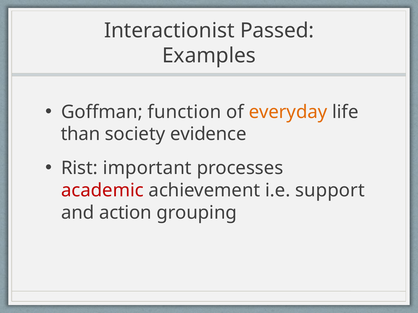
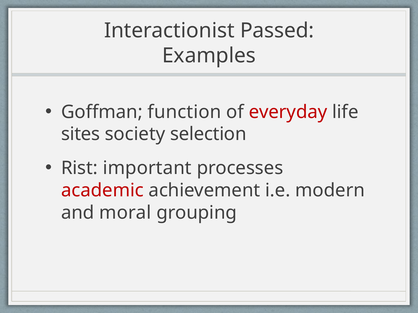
everyday colour: orange -> red
than: than -> sites
evidence: evidence -> selection
support: support -> modern
action: action -> moral
